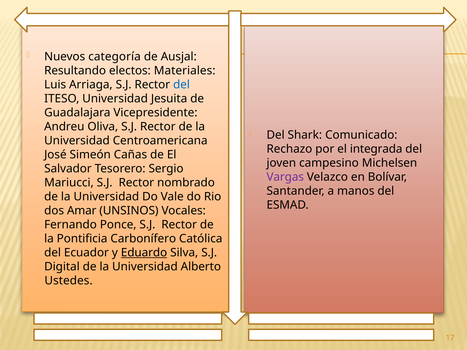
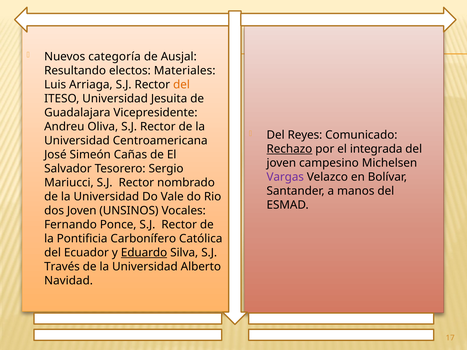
del at (181, 85) colour: blue -> orange
Shark: Shark -> Reyes
Rechazo underline: none -> present
dos Amar: Amar -> Joven
Digital: Digital -> Través
Ustedes: Ustedes -> Navidad
